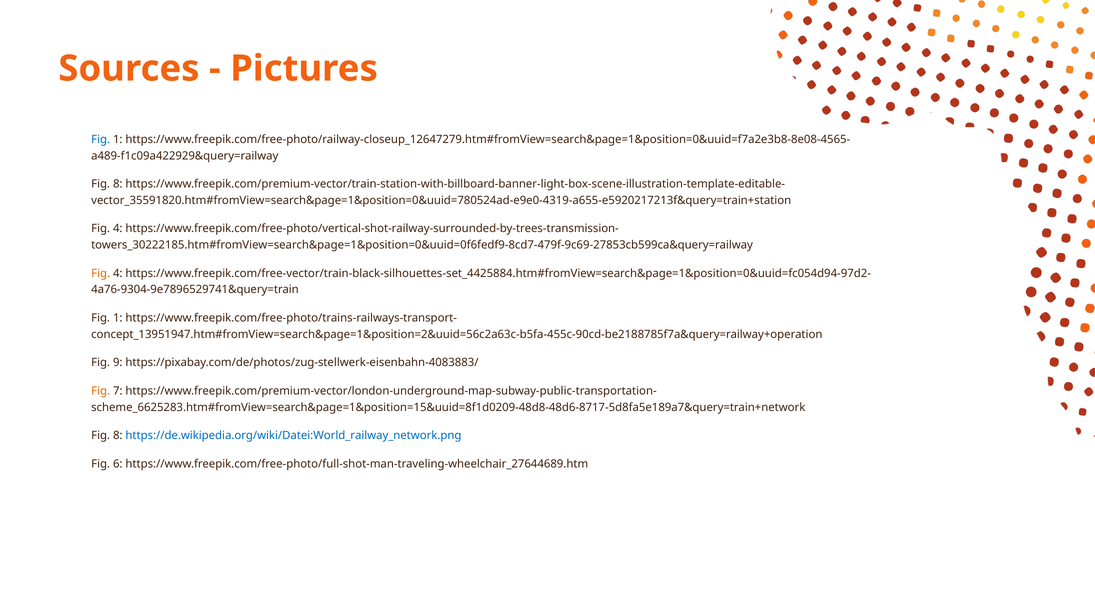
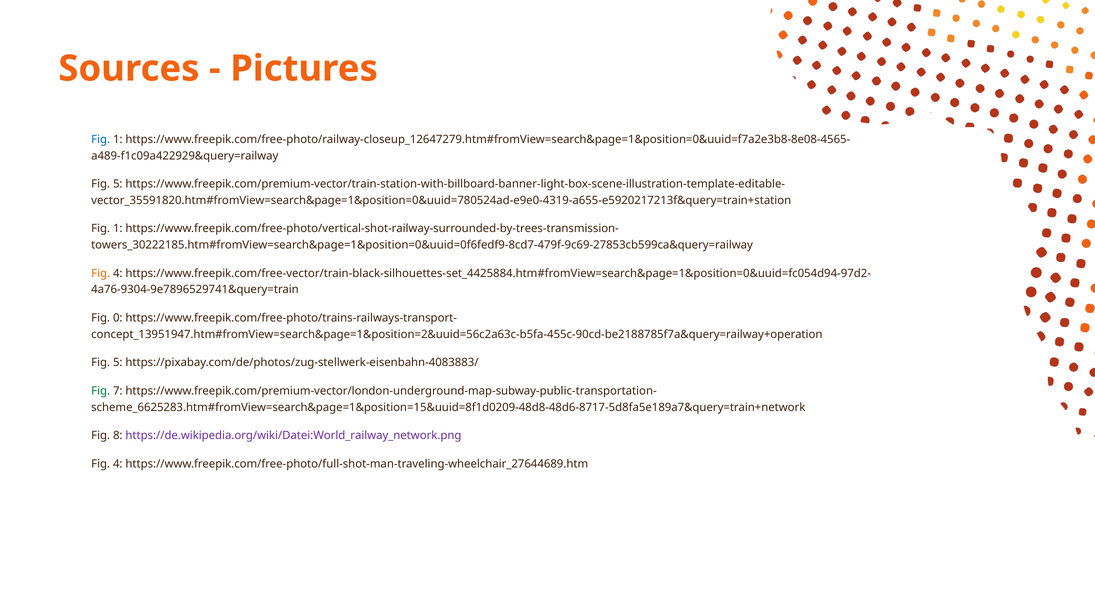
8 at (118, 184): 8 -> 5
4 at (118, 229): 4 -> 1
1 at (118, 318): 1 -> 0
9 at (118, 363): 9 -> 5
Fig at (101, 391) colour: orange -> green
https://de.wikipedia.org/wiki/Datei:World_railway_network.png colour: blue -> purple
6 at (118, 464): 6 -> 4
